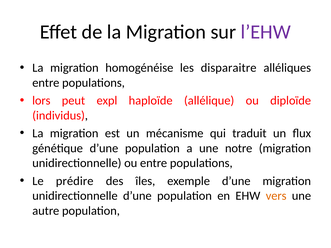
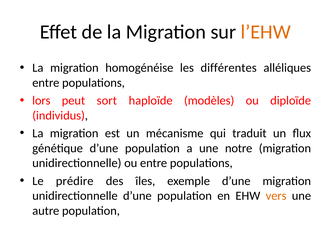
l’EHW colour: purple -> orange
disparaitre: disparaitre -> différentes
expl: expl -> sort
allélique: allélique -> modèles
